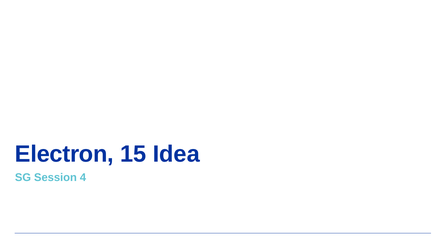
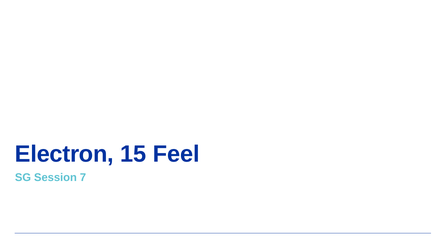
Idea: Idea -> Feel
4: 4 -> 7
